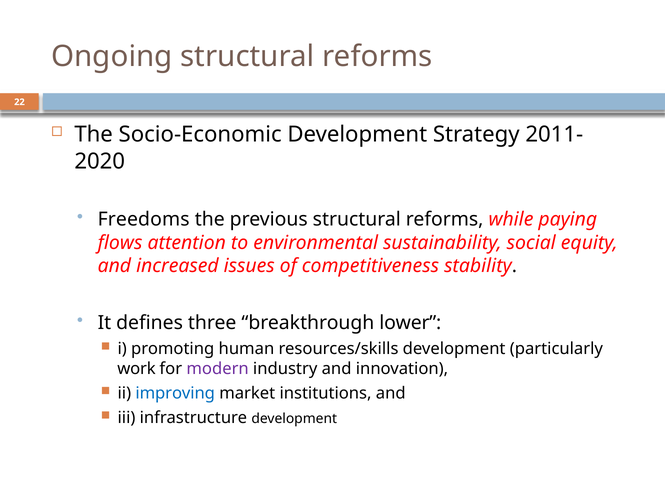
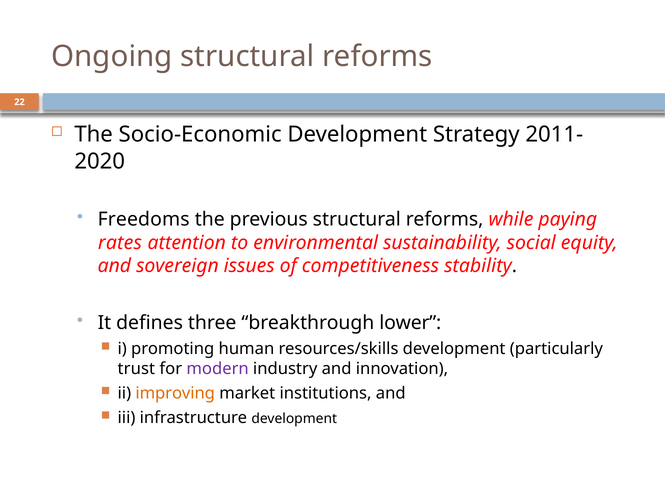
flows: flows -> rates
increased: increased -> sovereign
work: work -> trust
improving colour: blue -> orange
